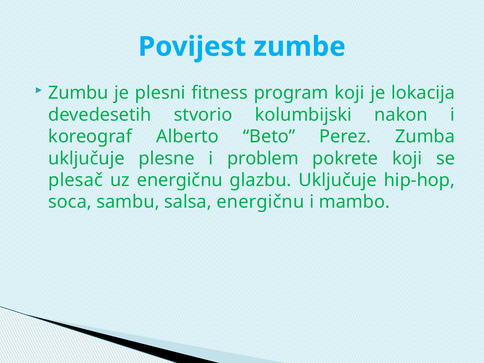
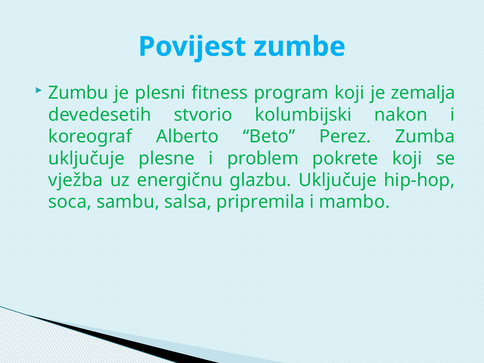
lokacija: lokacija -> zemalja
plesač: plesač -> vježba
salsa energičnu: energičnu -> pripremila
